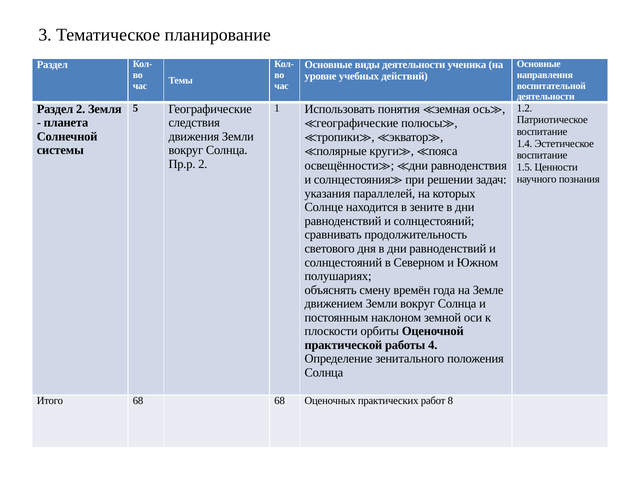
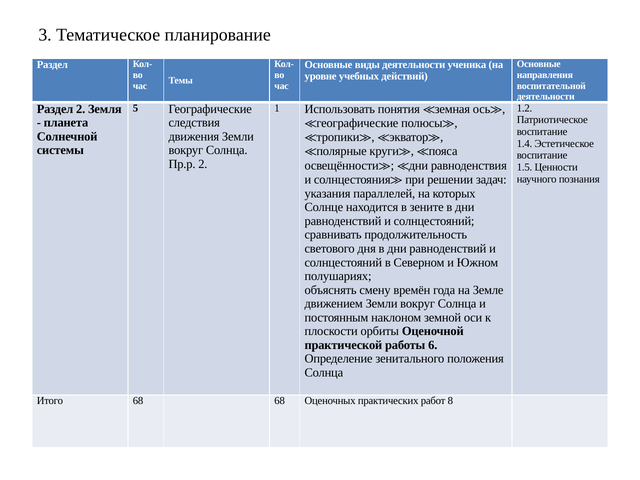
4: 4 -> 6
